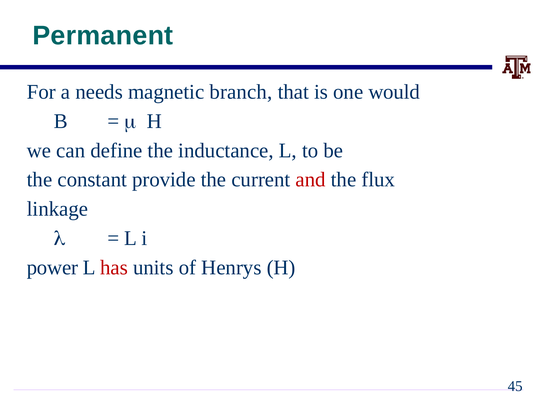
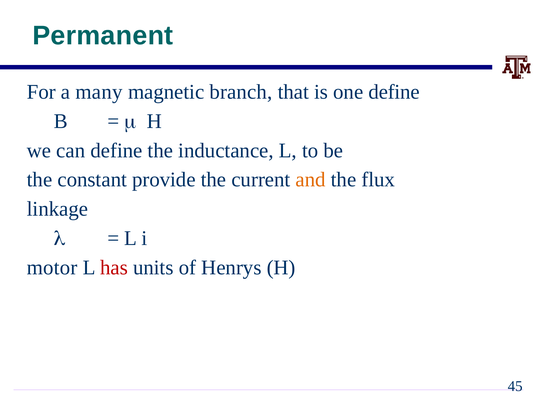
needs: needs -> many
one would: would -> define
and colour: red -> orange
power: power -> motor
